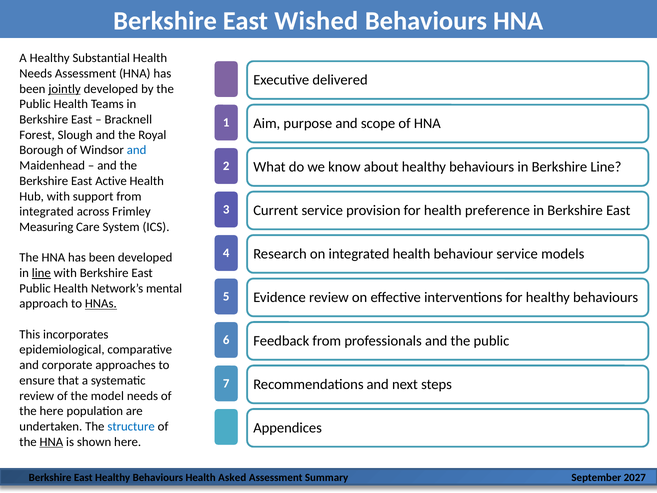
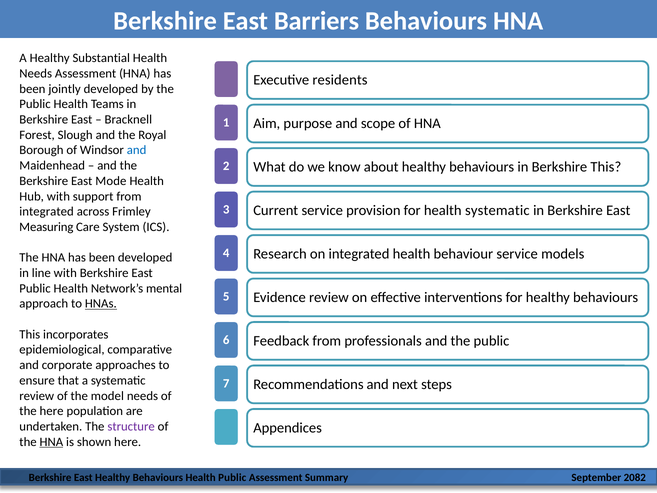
Wished: Wished -> Barriers
delivered: delivered -> residents
jointly underline: present -> none
Berkshire Line: Line -> This
Active: Active -> Mode
health preference: preference -> systematic
line at (41, 273) underline: present -> none
structure colour: blue -> purple
Health Asked: Asked -> Public
2027: 2027 -> 2082
